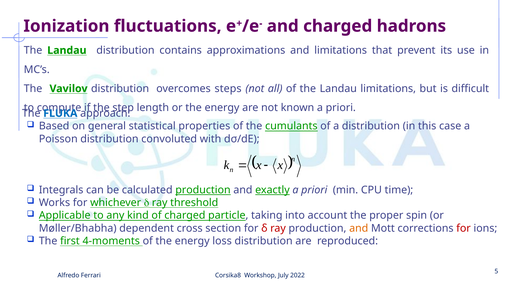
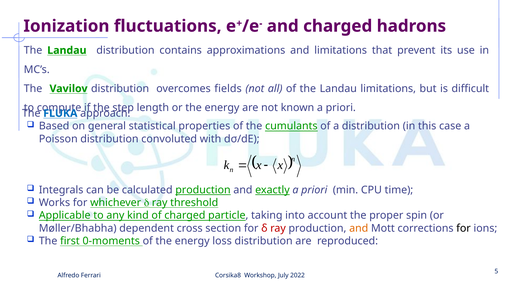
steps: steps -> fields
for at (464, 228) colour: red -> black
4-moments: 4-moments -> 0-moments
